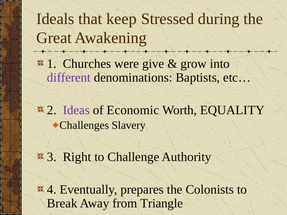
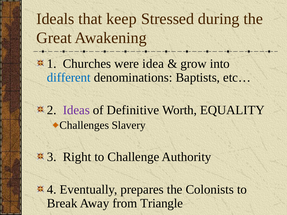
give: give -> idea
different colour: purple -> blue
Economic: Economic -> Definitive
